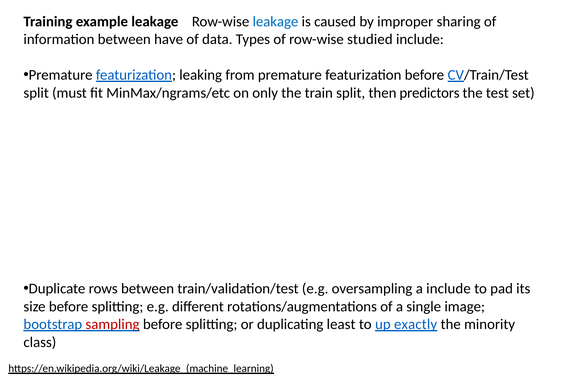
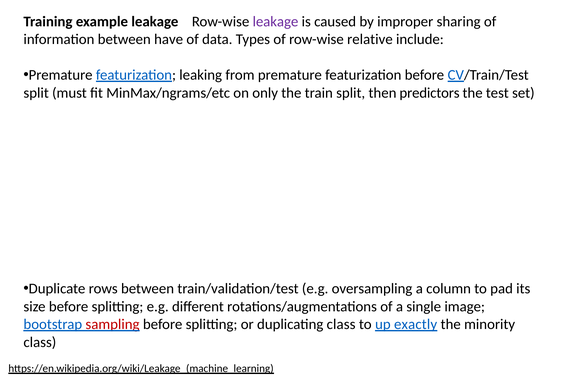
leakage at (275, 22) colour: blue -> purple
studied: studied -> relative
a include: include -> column
duplicating least: least -> class
